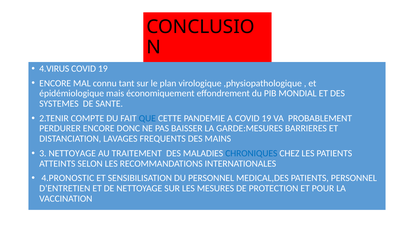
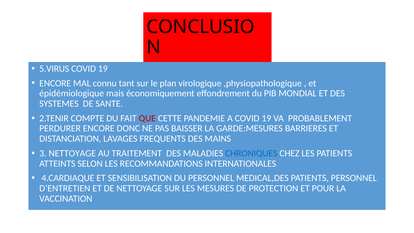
4.VIRUS: 4.VIRUS -> 5.VIRUS
QUE colour: blue -> red
4.PRONOSTIC: 4.PRONOSTIC -> 4.CARDIAQUE
